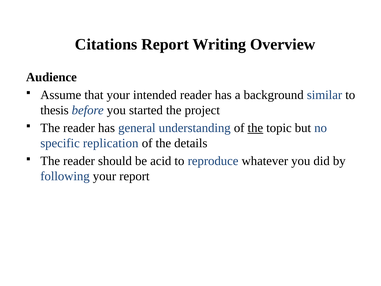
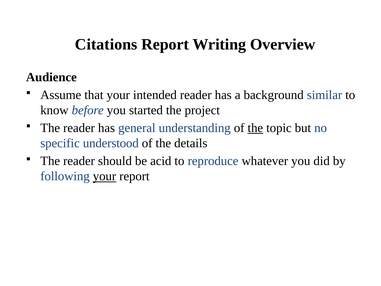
thesis: thesis -> know
replication: replication -> understood
your at (104, 176) underline: none -> present
